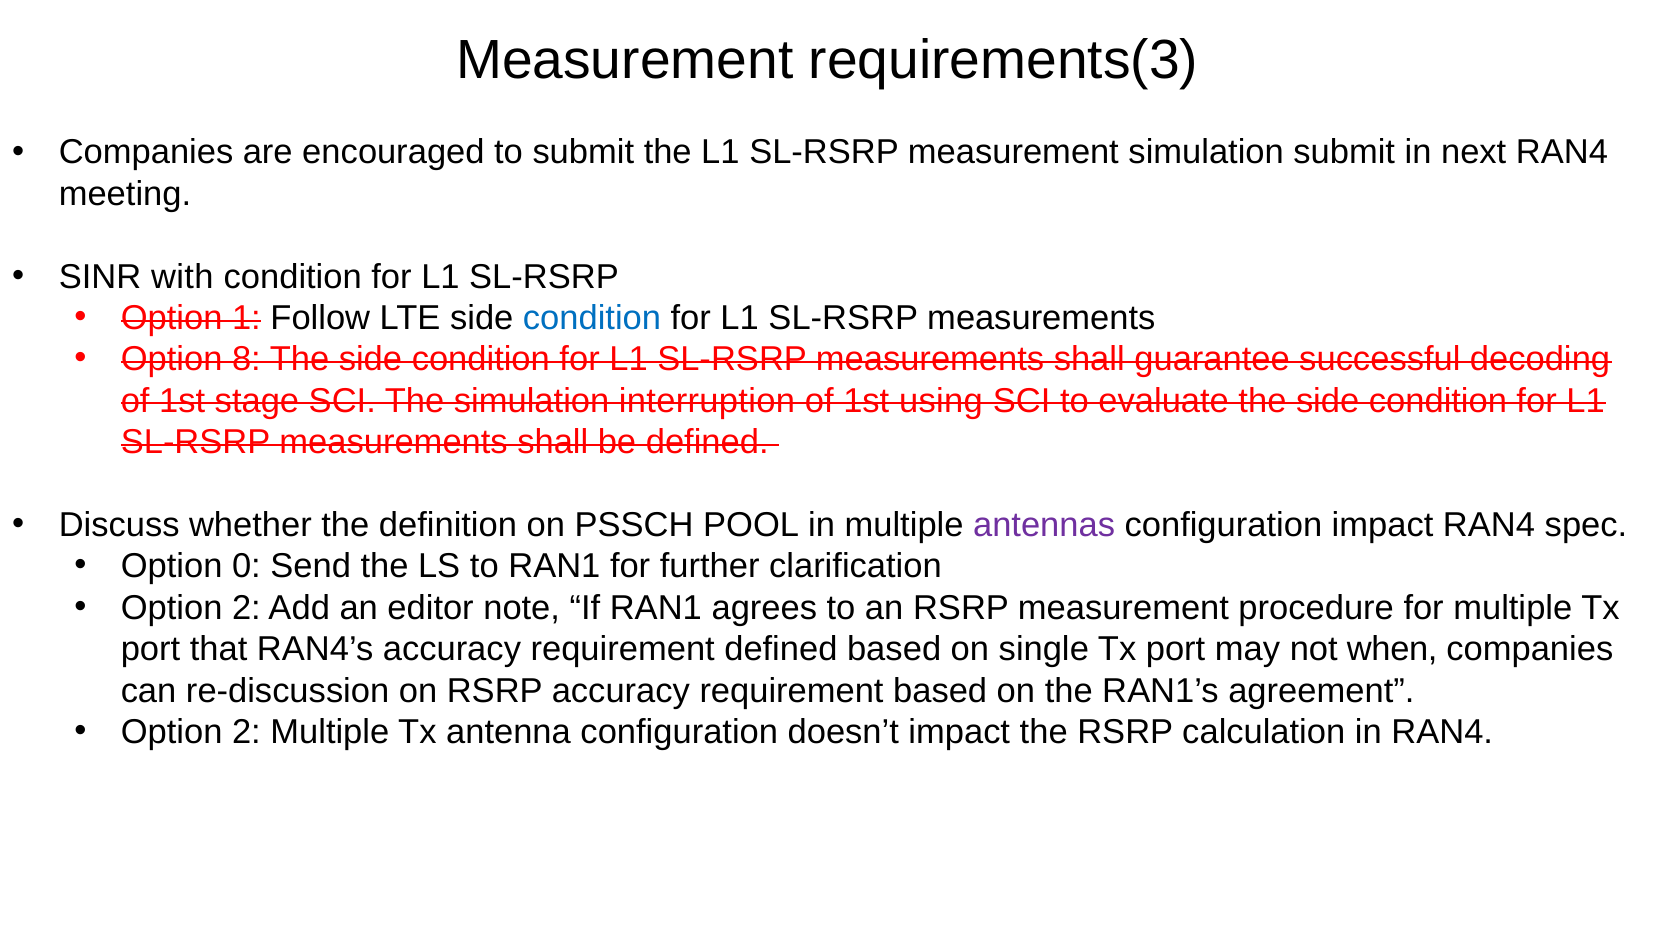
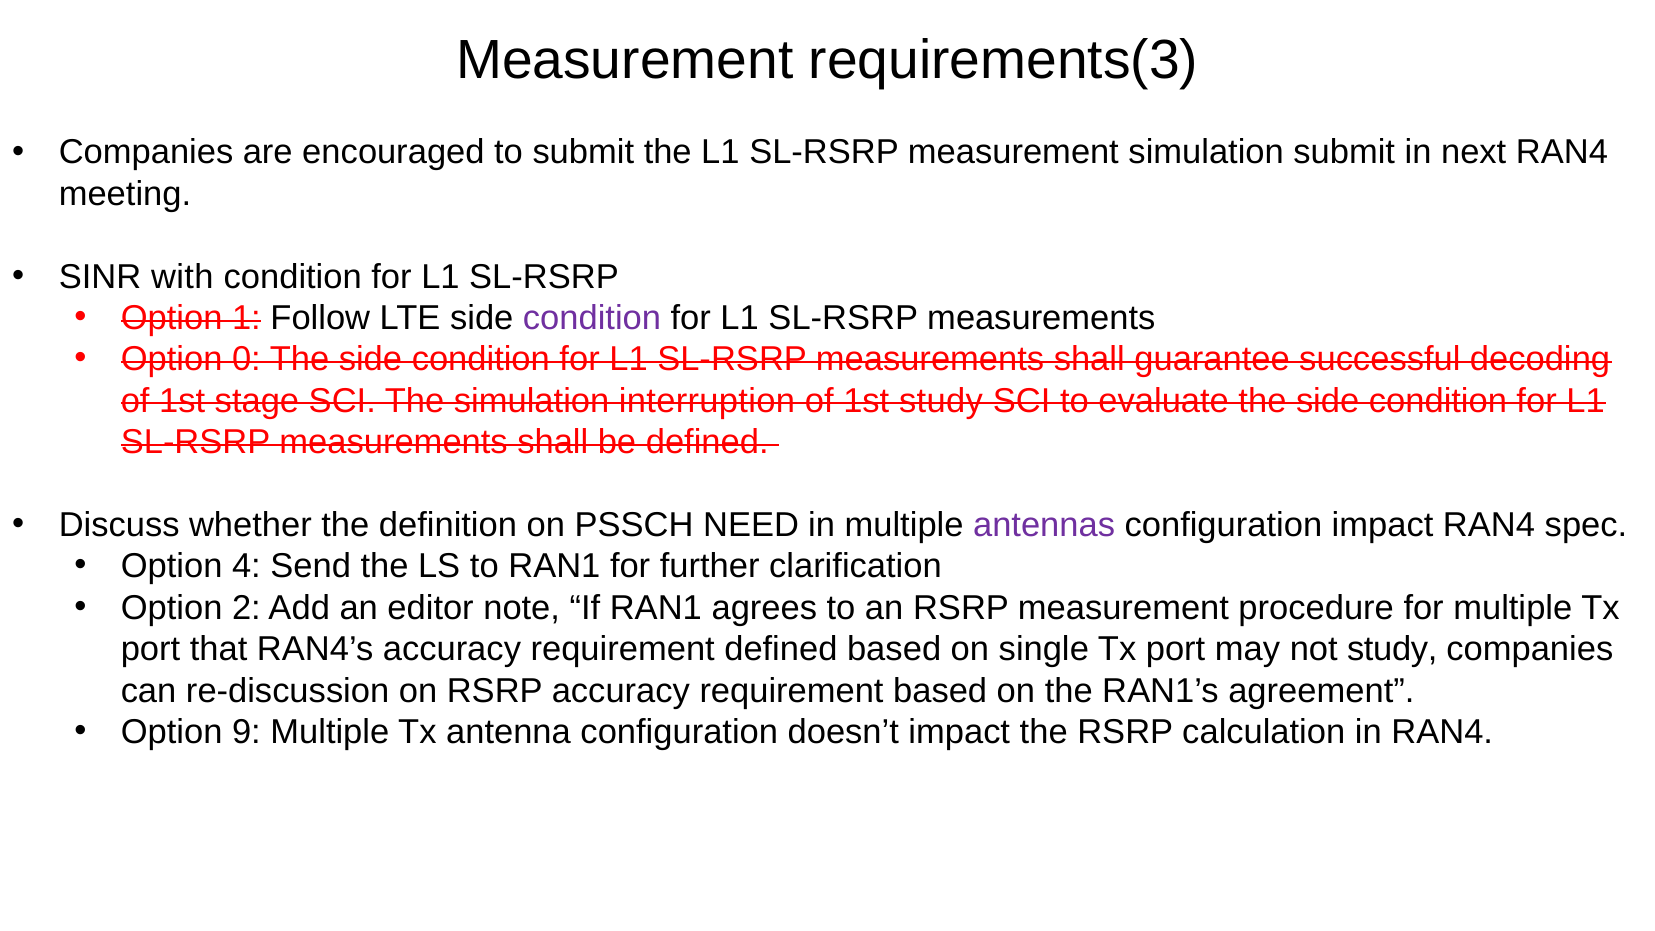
condition at (592, 318) colour: blue -> purple
8: 8 -> 0
1st using: using -> study
POOL: POOL -> NEED
0: 0 -> 4
not when: when -> study
2 at (246, 732): 2 -> 9
